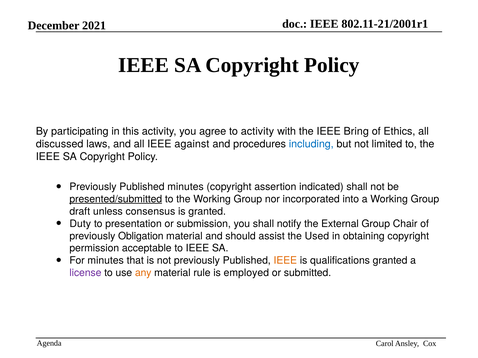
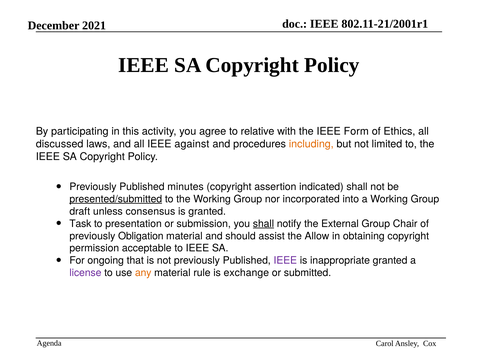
to activity: activity -> relative
Bring: Bring -> Form
including colour: blue -> orange
Duty: Duty -> Task
shall at (263, 224) underline: none -> present
Used: Used -> Allow
For minutes: minutes -> ongoing
IEEE at (285, 261) colour: orange -> purple
qualifications: qualifications -> inappropriate
employed: employed -> exchange
